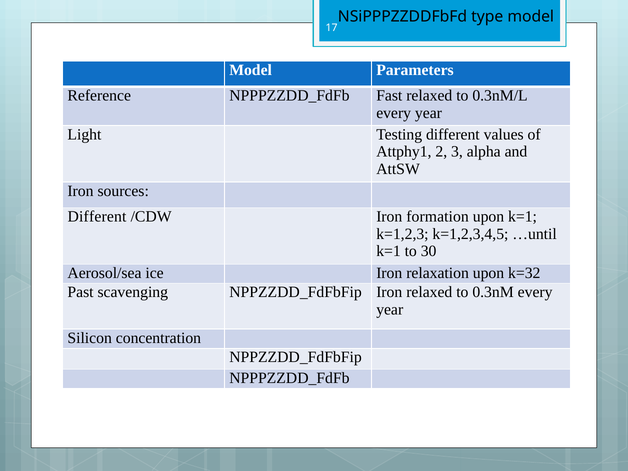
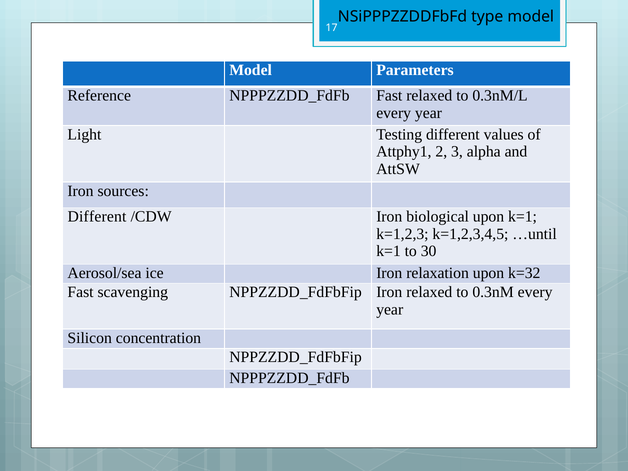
formation: formation -> biological
Past at (81, 292): Past -> Fast
